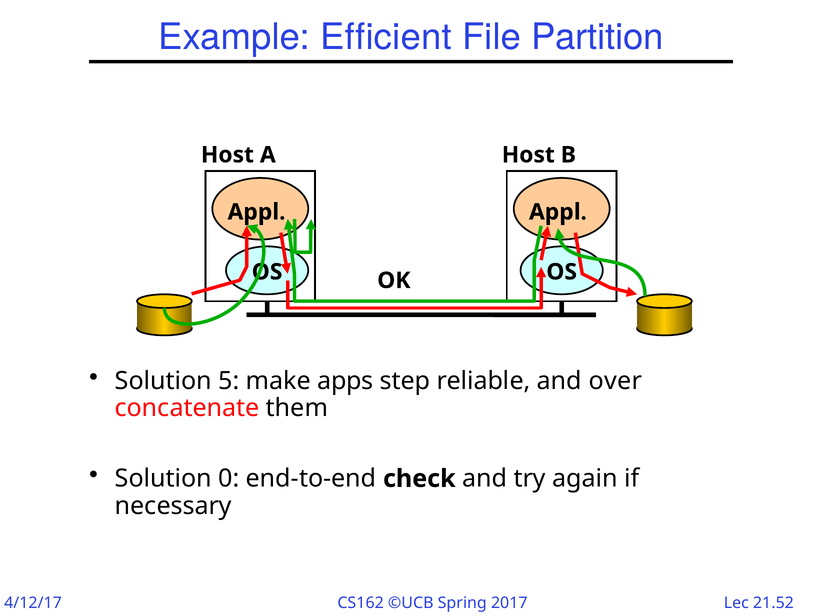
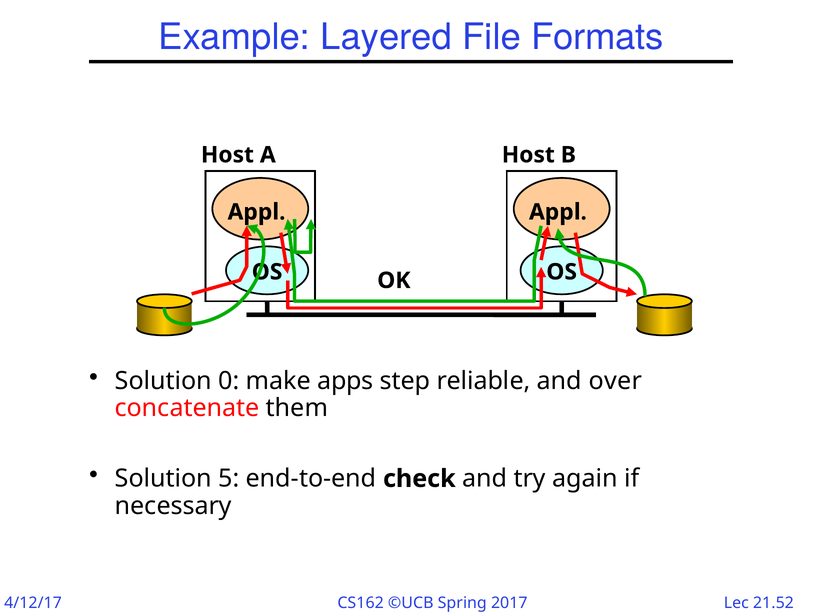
Efficient: Efficient -> Layered
Partition: Partition -> Formats
5: 5 -> 0
0: 0 -> 5
